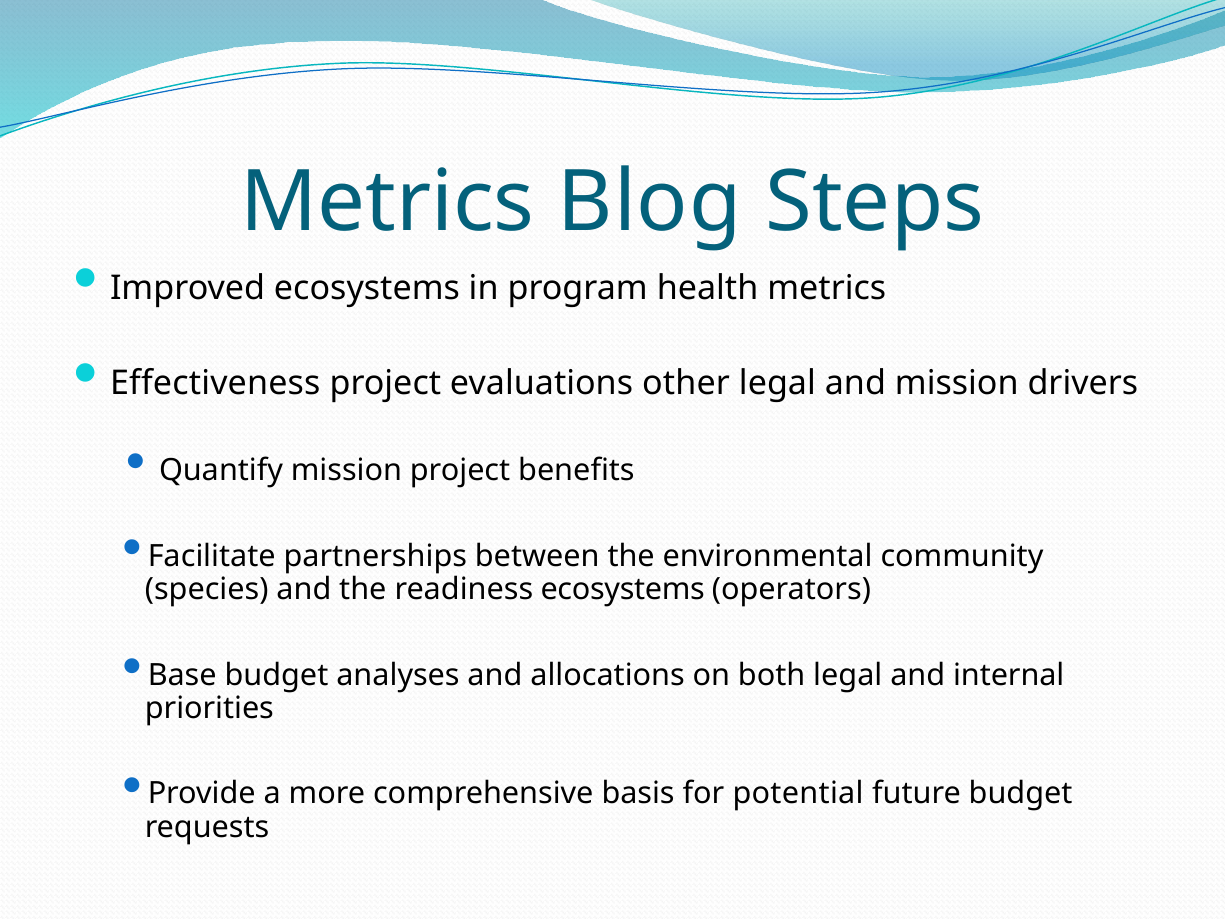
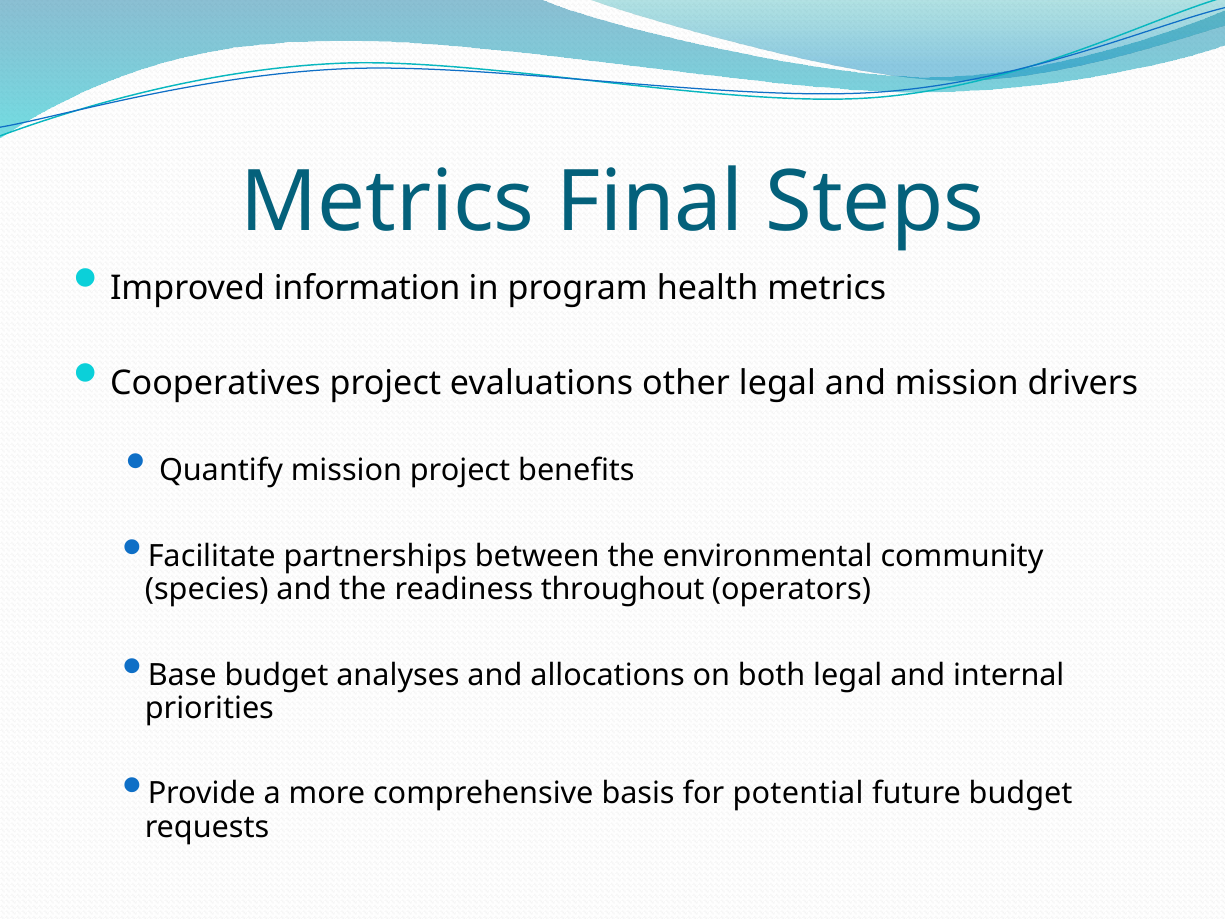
Blog: Blog -> Final
Improved ecosystems: ecosystems -> information
Effectiveness: Effectiveness -> Cooperatives
readiness ecosystems: ecosystems -> throughout
